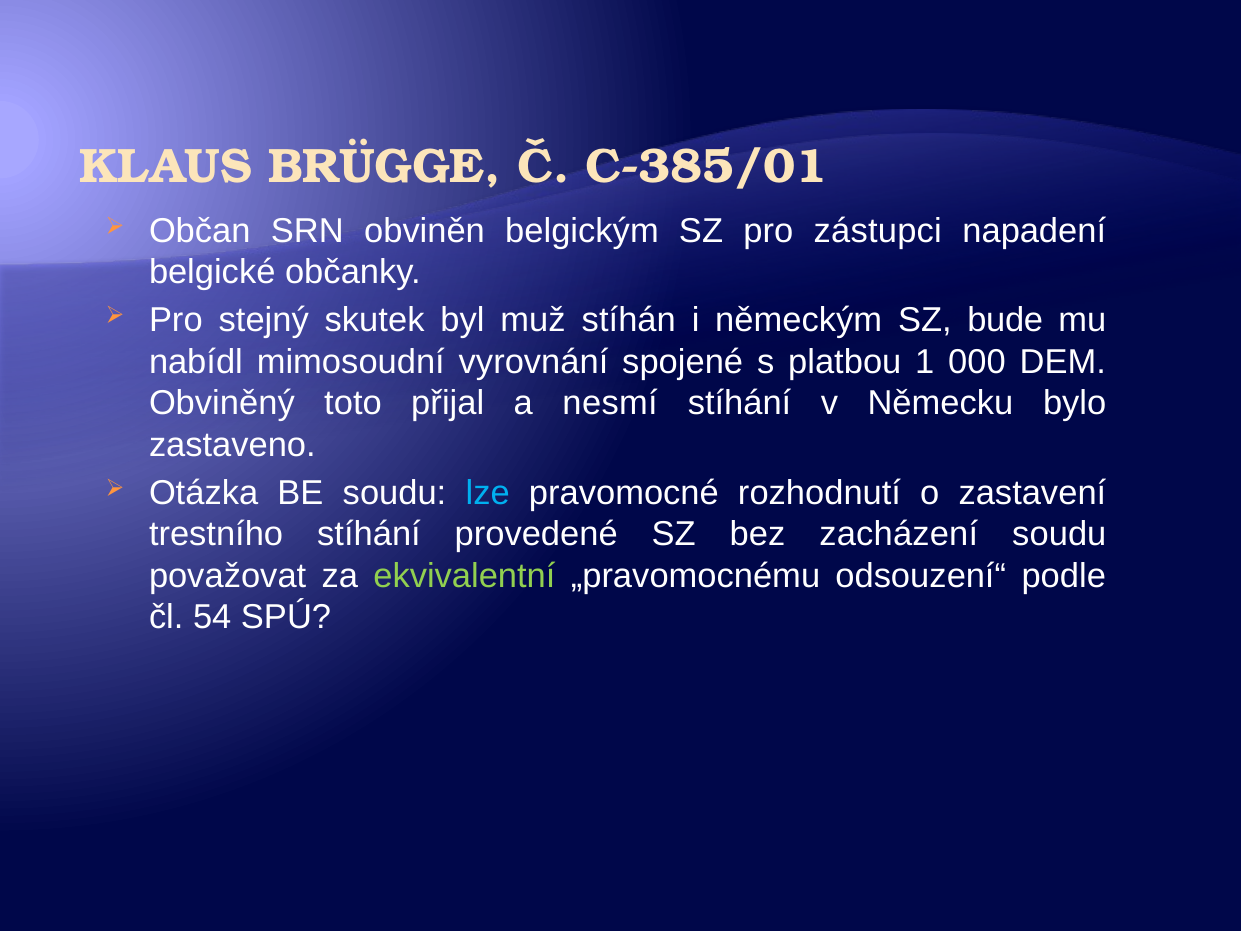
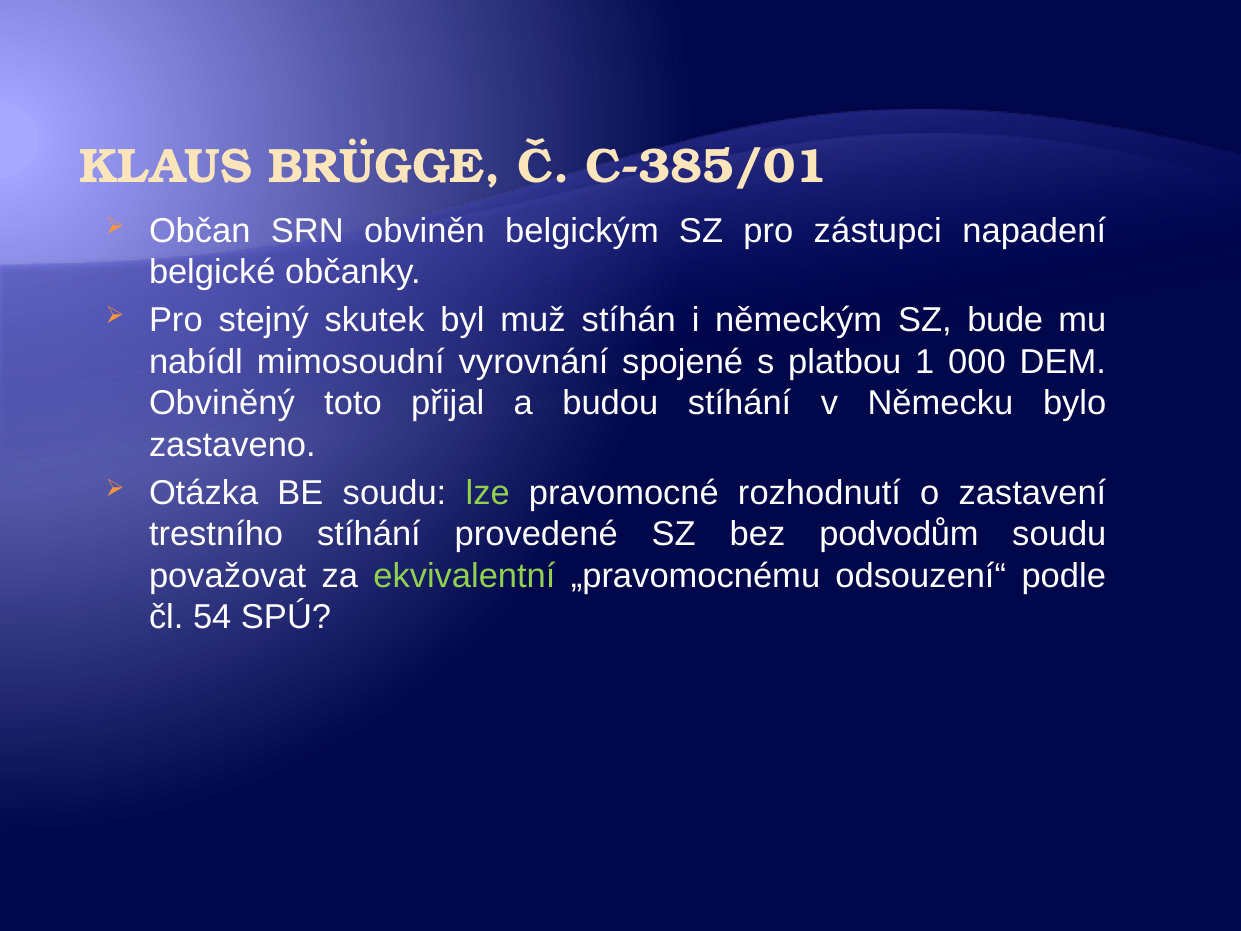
nesmí: nesmí -> budou
lze colour: light blue -> light green
zacházení: zacházení -> podvodům
